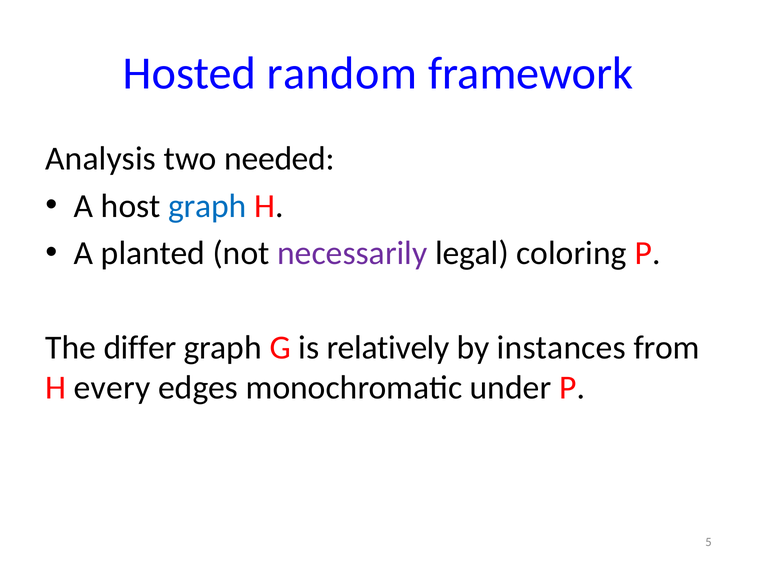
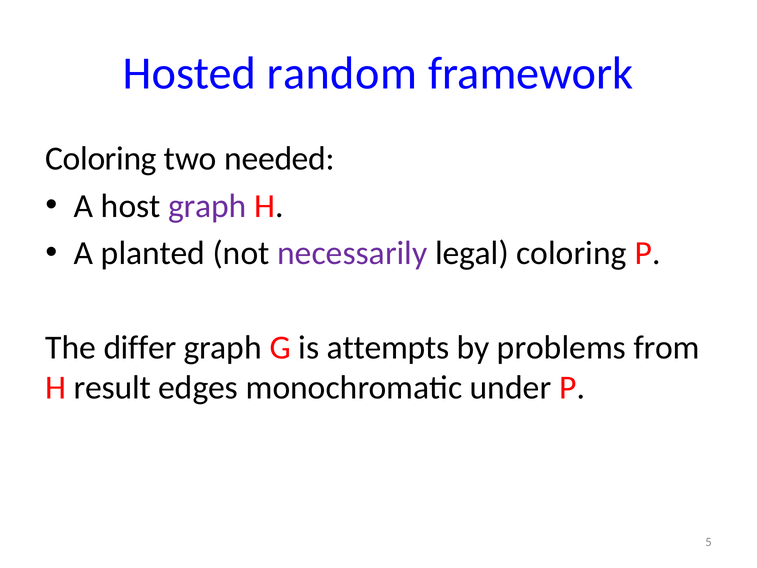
Analysis at (101, 159): Analysis -> Coloring
graph at (207, 206) colour: blue -> purple
relatively: relatively -> attempts
instances: instances -> problems
every: every -> result
